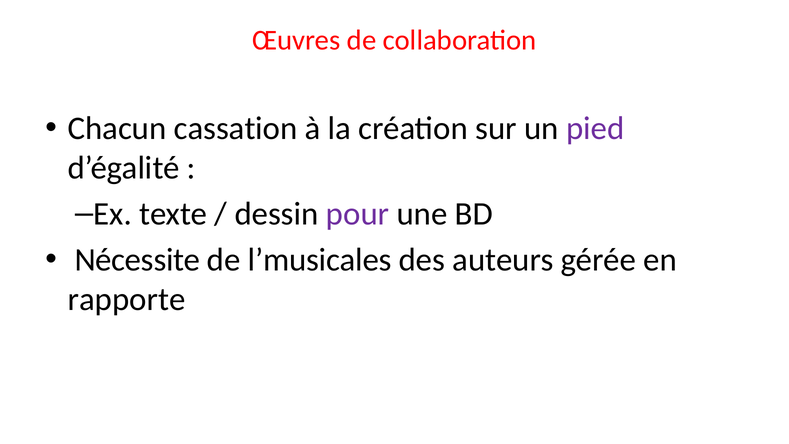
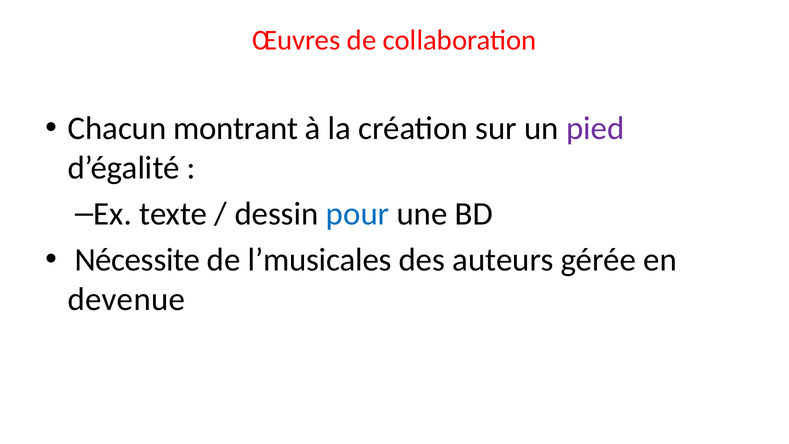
cassation: cassation -> montrant
pour colour: purple -> blue
rapporte: rapporte -> devenue
